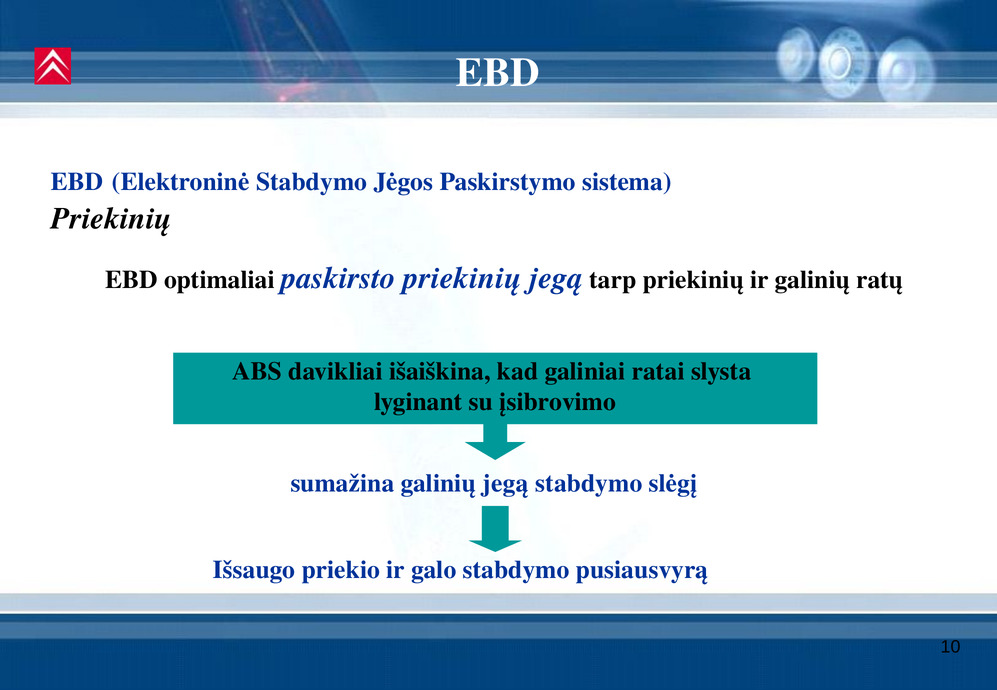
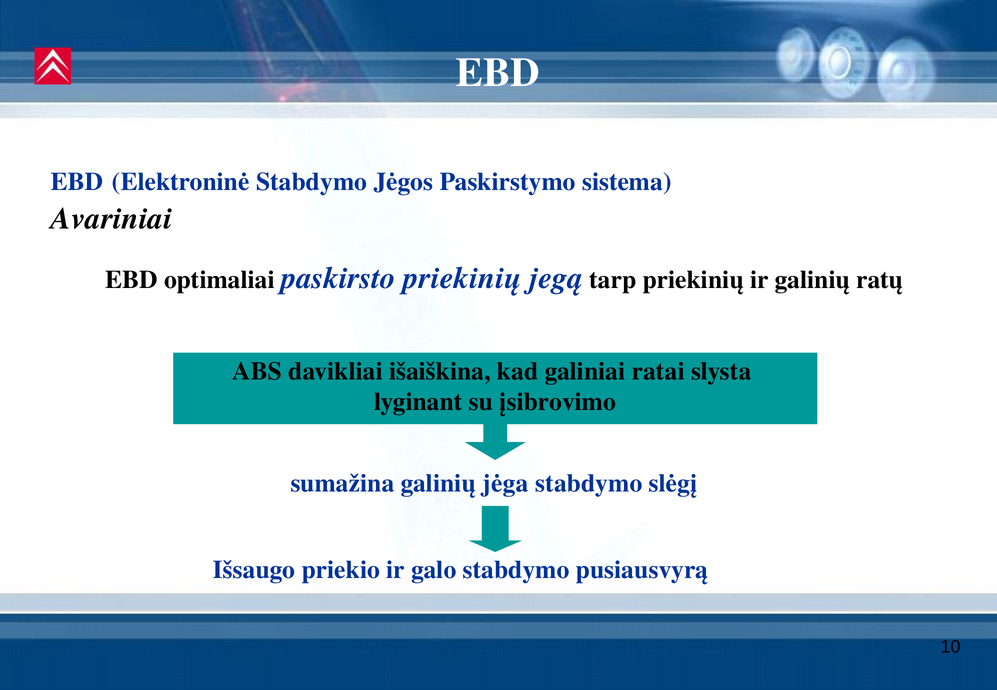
Priekinių at (111, 219): Priekinių -> Avariniai
galinių jegą: jegą -> jėga
